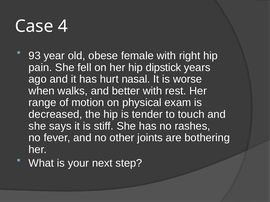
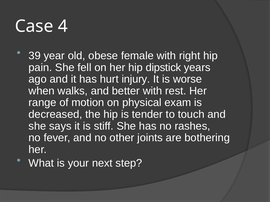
93: 93 -> 39
nasal: nasal -> injury
